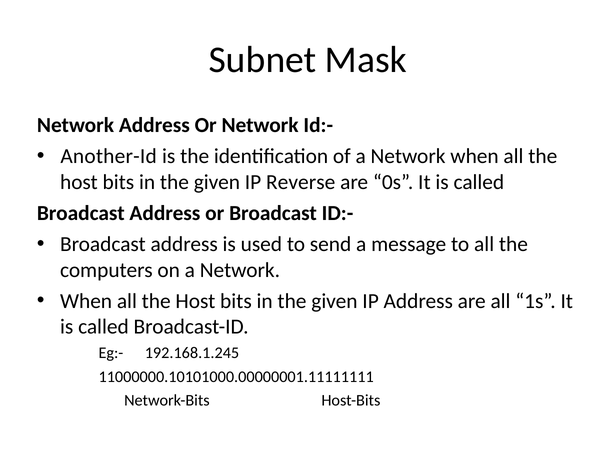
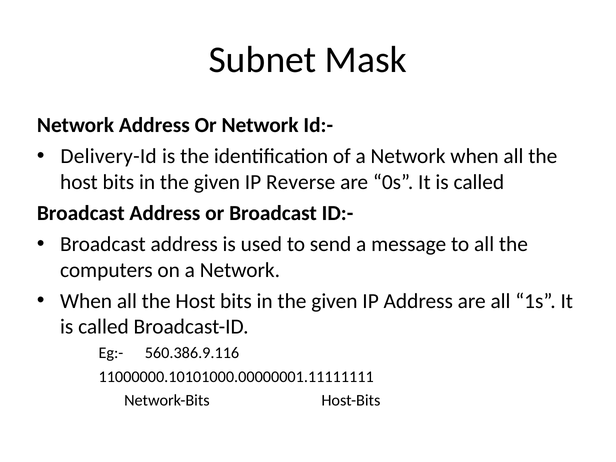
Another-Id: Another-Id -> Delivery-Id
192.168.1.245: 192.168.1.245 -> 560.386.9.116
